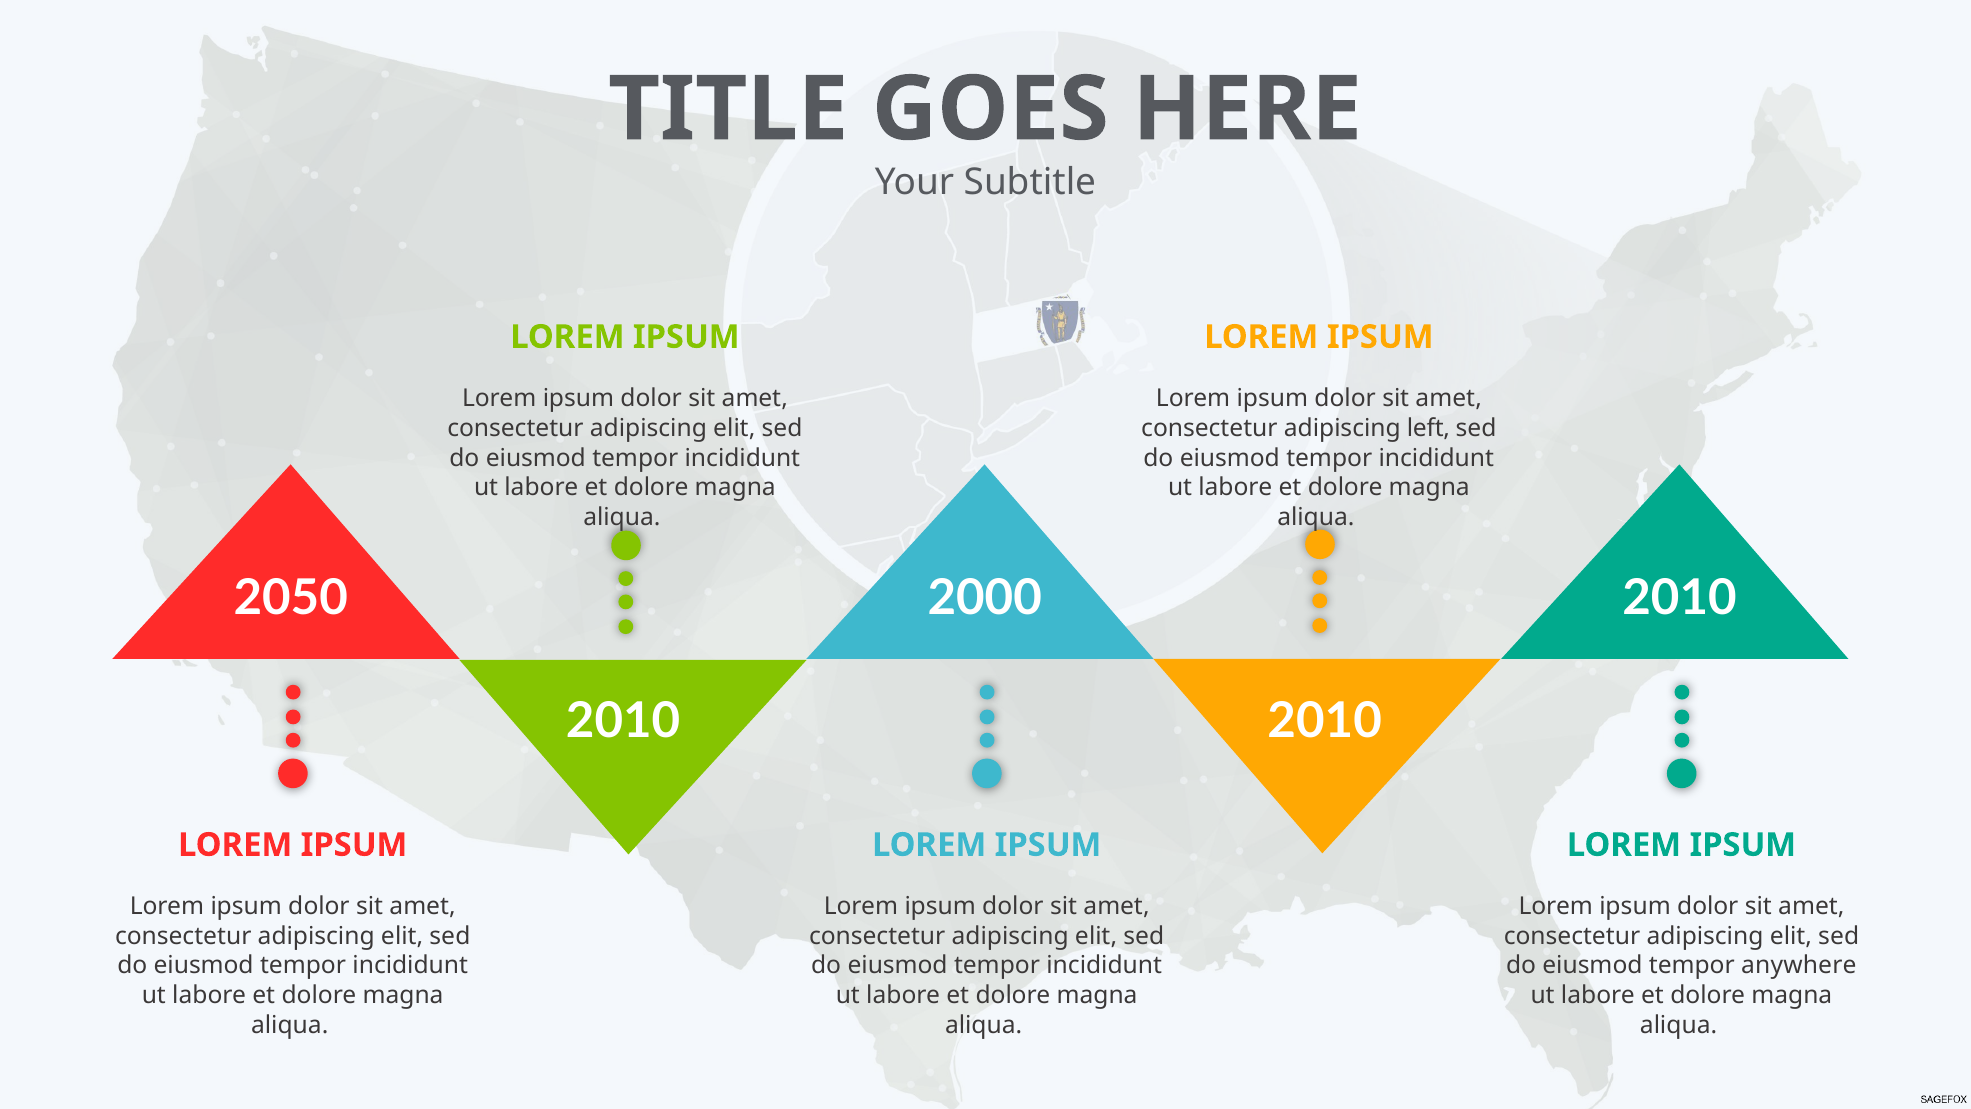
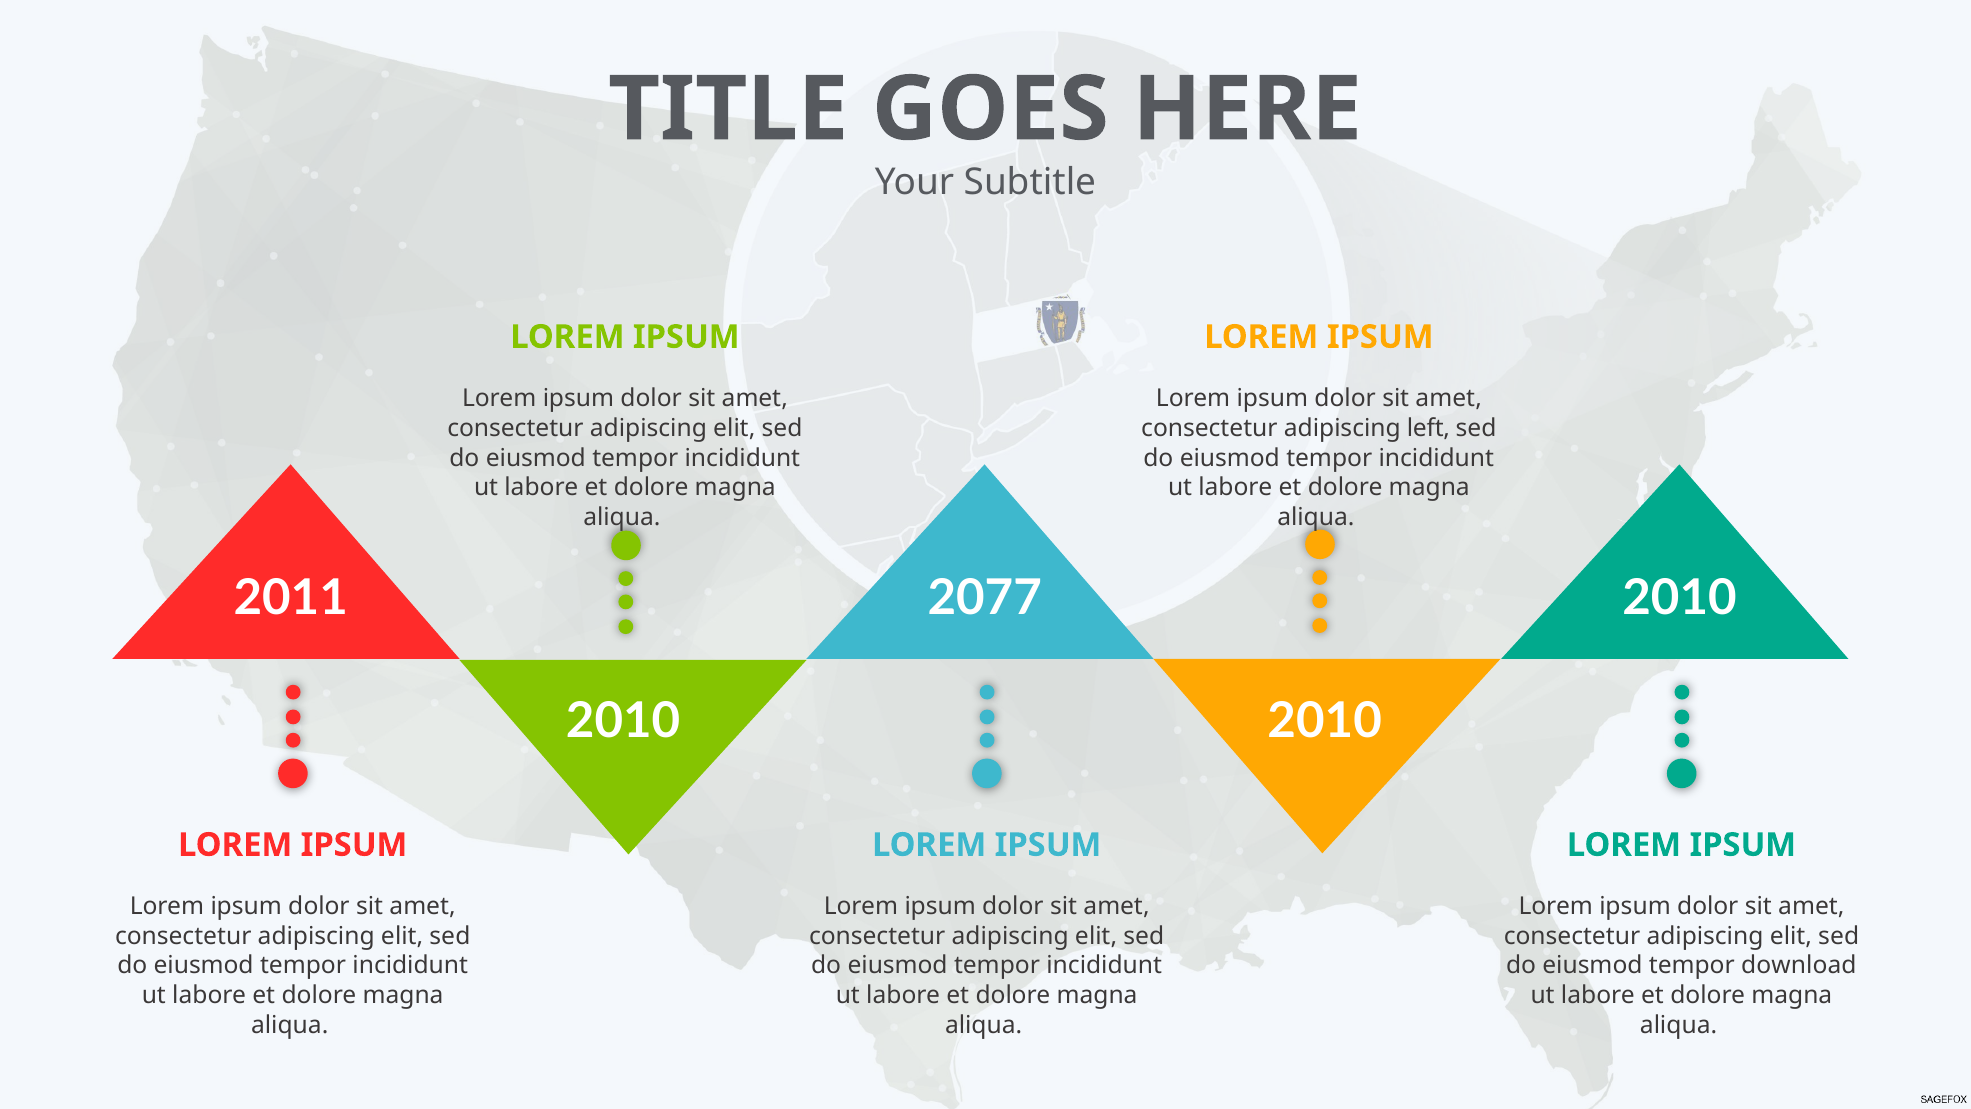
2050: 2050 -> 2011
2000: 2000 -> 2077
anywhere: anywhere -> download
